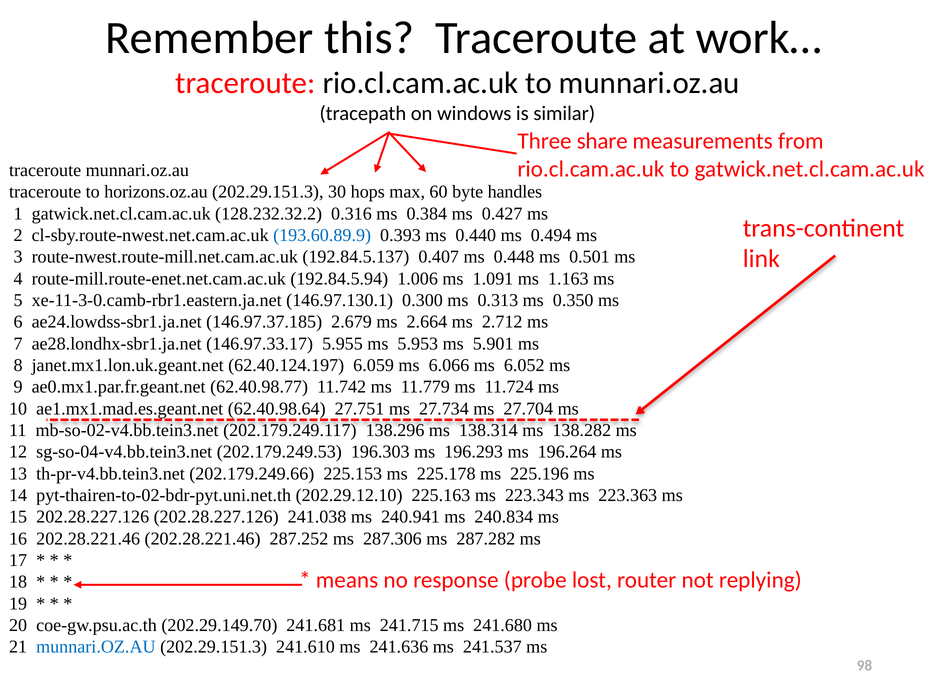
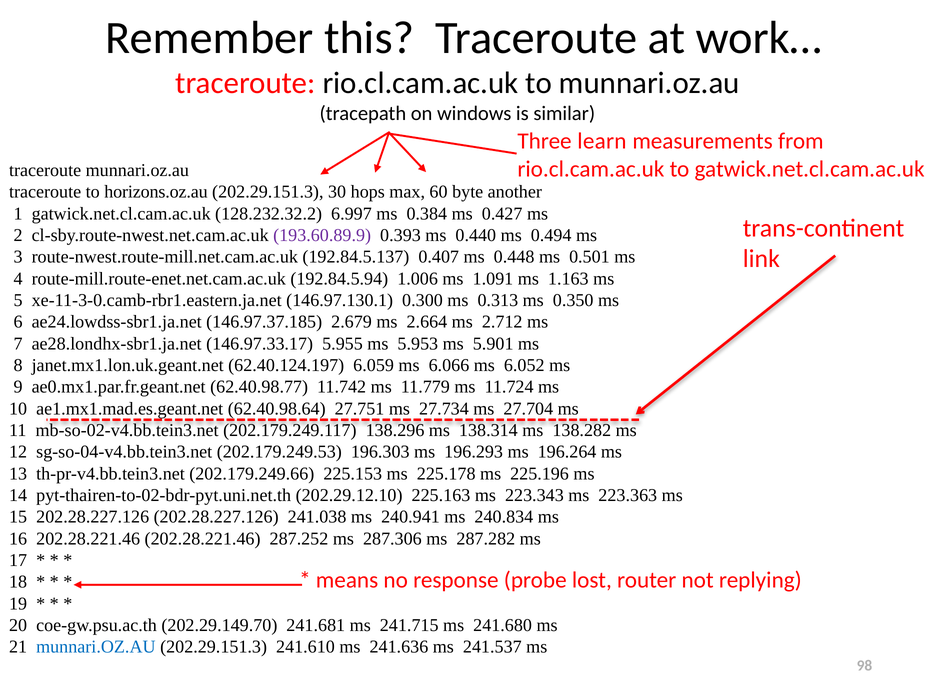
share: share -> learn
handles: handles -> another
0.316: 0.316 -> 6.997
193.60.89.9 colour: blue -> purple
